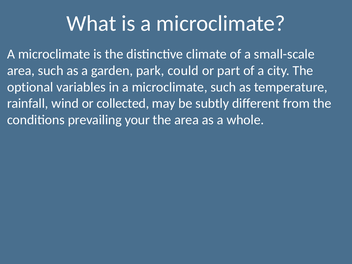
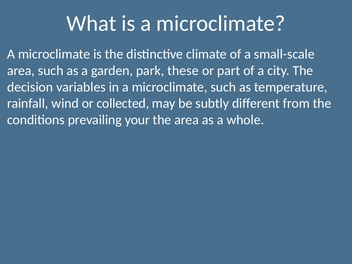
could: could -> these
optional: optional -> decision
